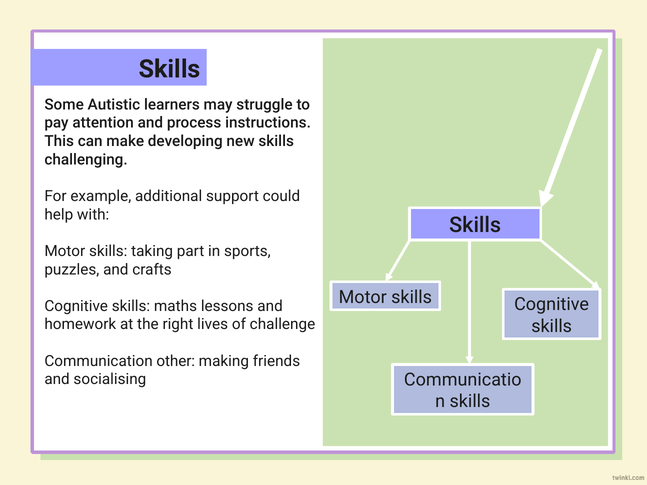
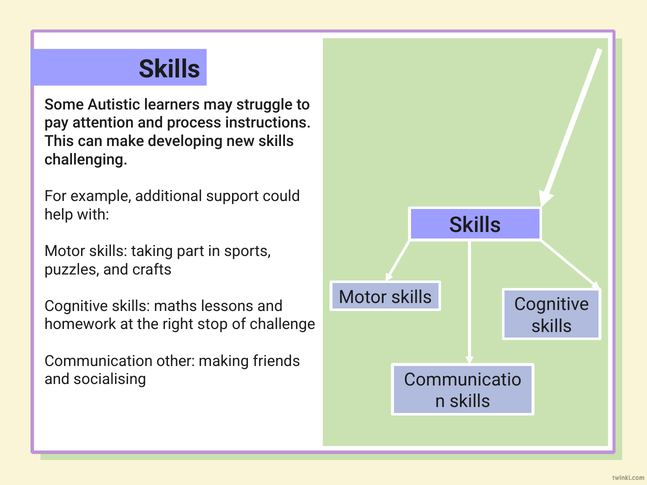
lives: lives -> stop
